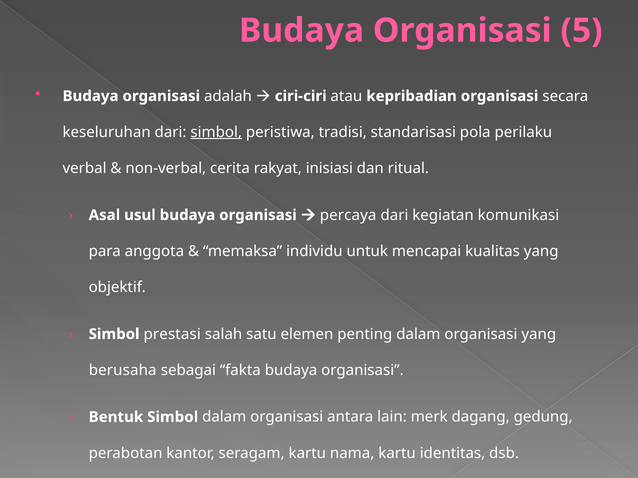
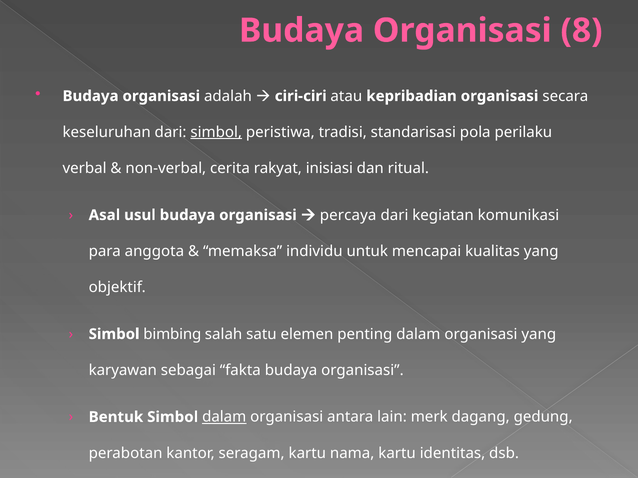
5: 5 -> 8
prestasi: prestasi -> bimbing
berusaha: berusaha -> karyawan
dalam at (224, 417) underline: none -> present
